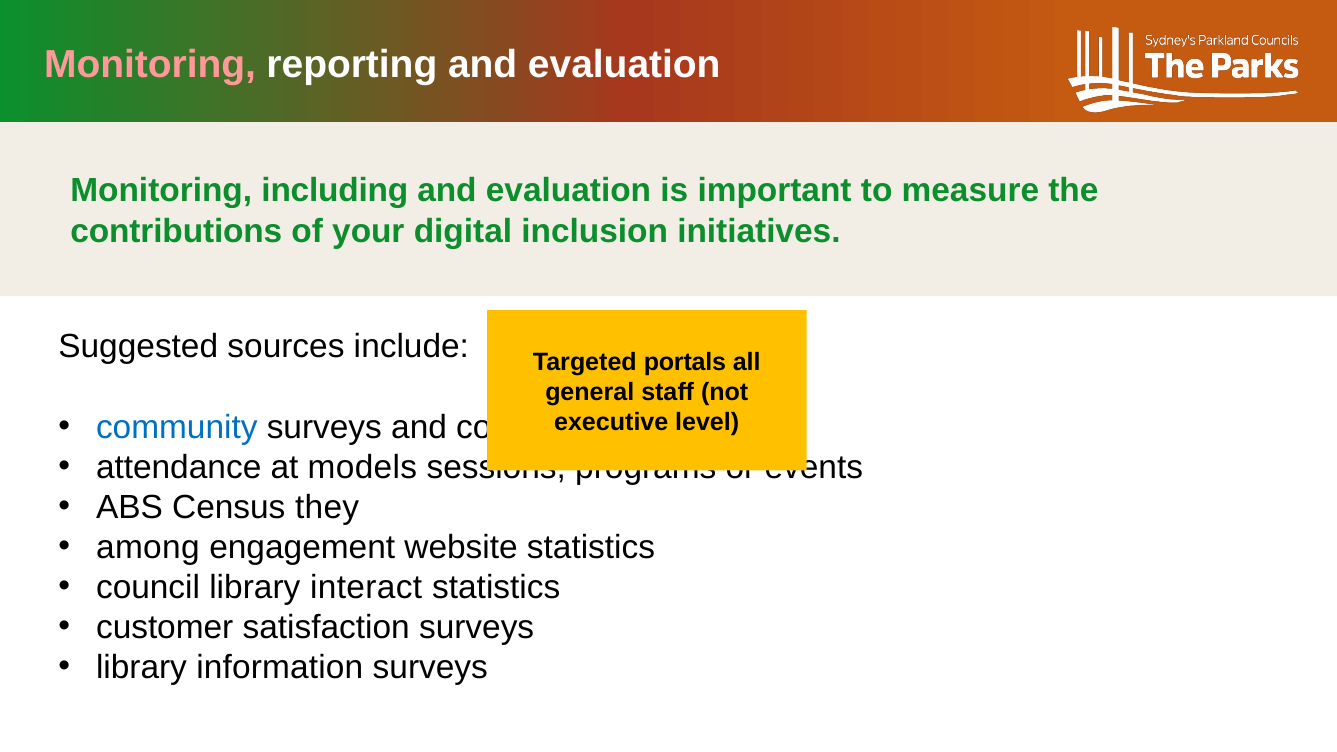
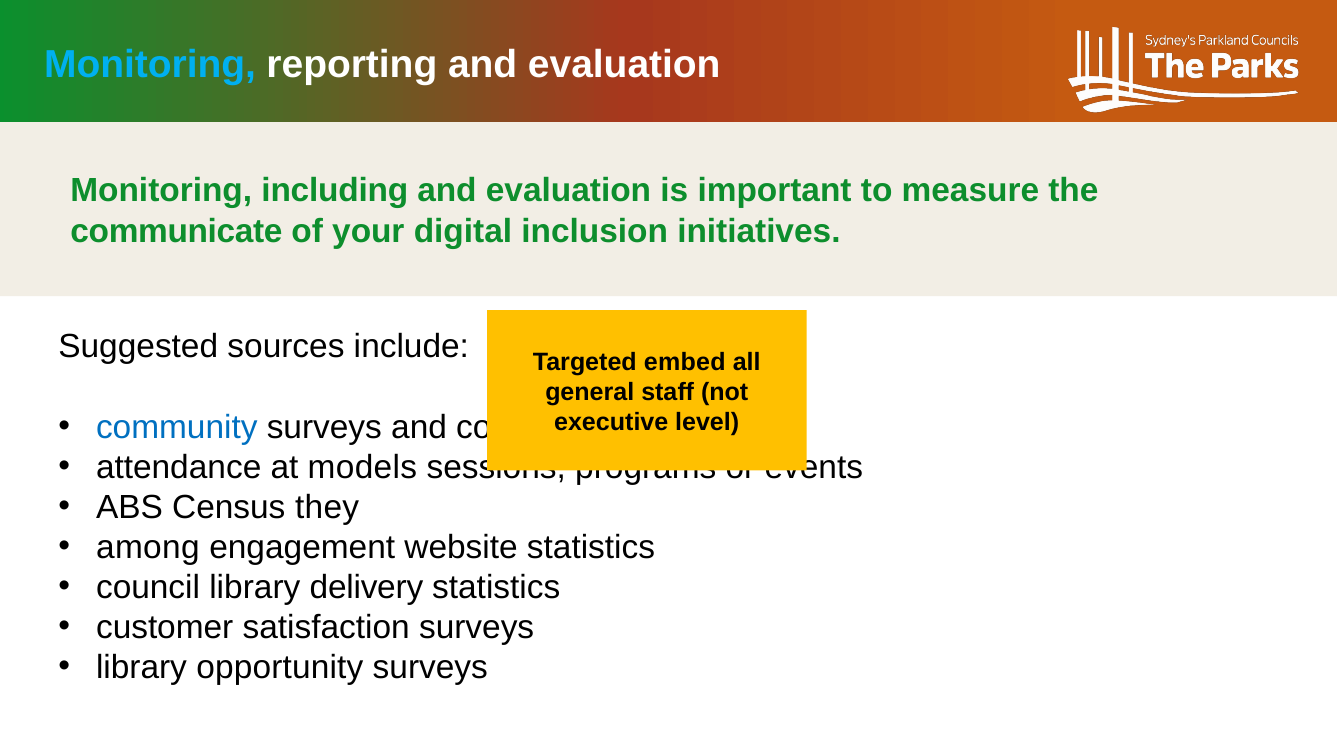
Monitoring at (150, 64) colour: pink -> light blue
contributions: contributions -> communicate
portals: portals -> embed
interact: interact -> delivery
information: information -> opportunity
